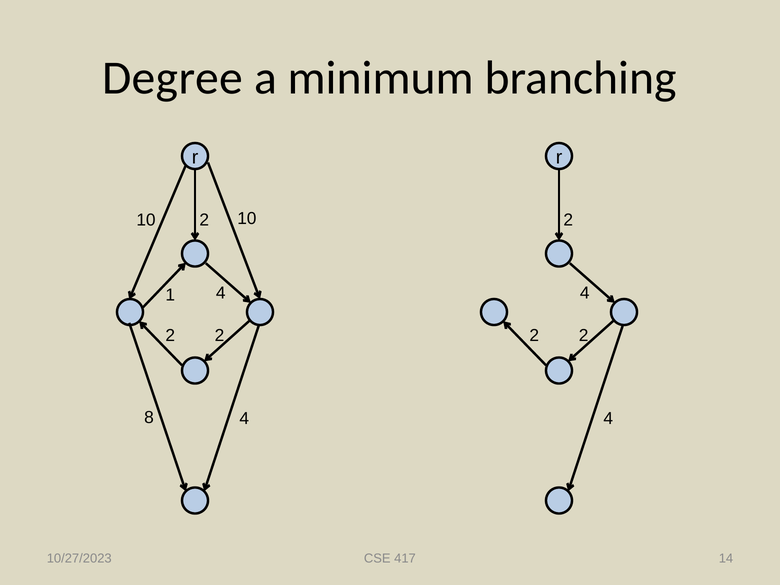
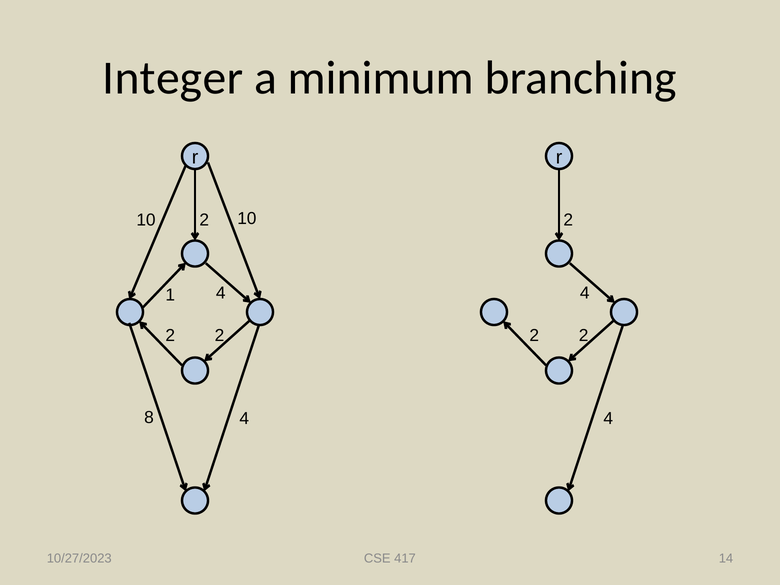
Degree: Degree -> Integer
